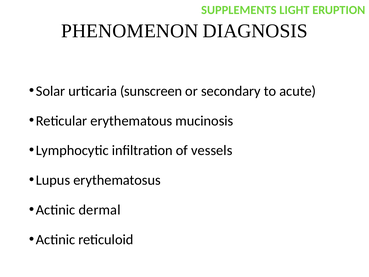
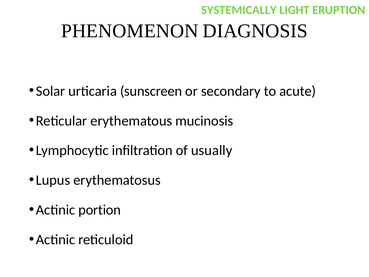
SUPPLEMENTS: SUPPLEMENTS -> SYSTEMICALLY
vessels: vessels -> usually
dermal: dermal -> portion
